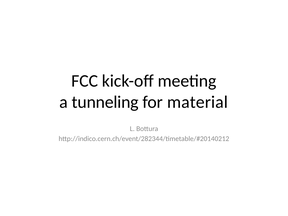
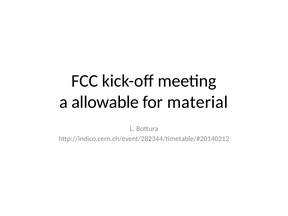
tunneling: tunneling -> allowable
